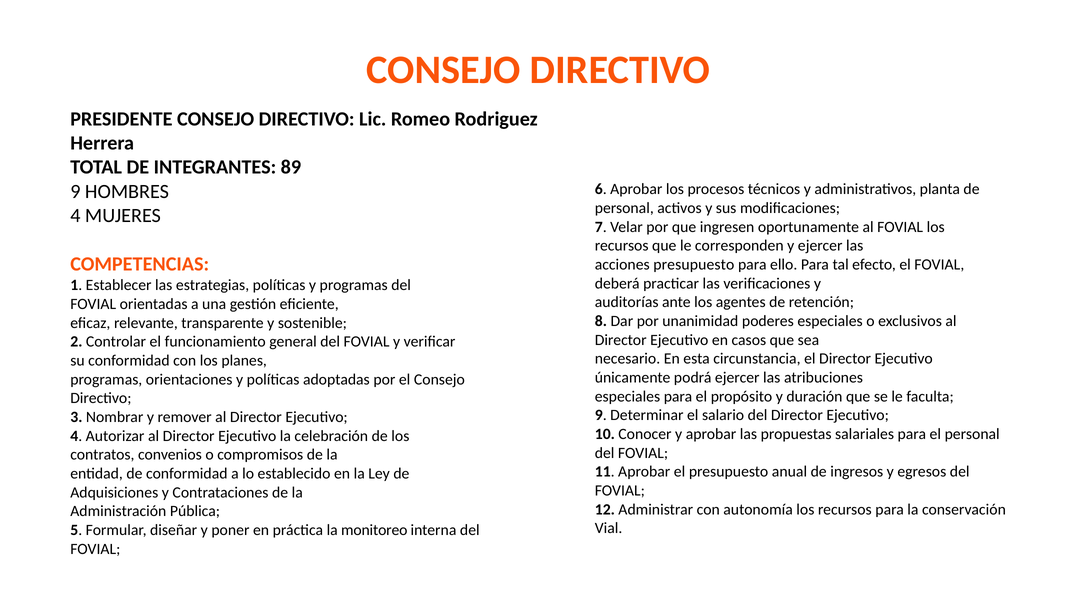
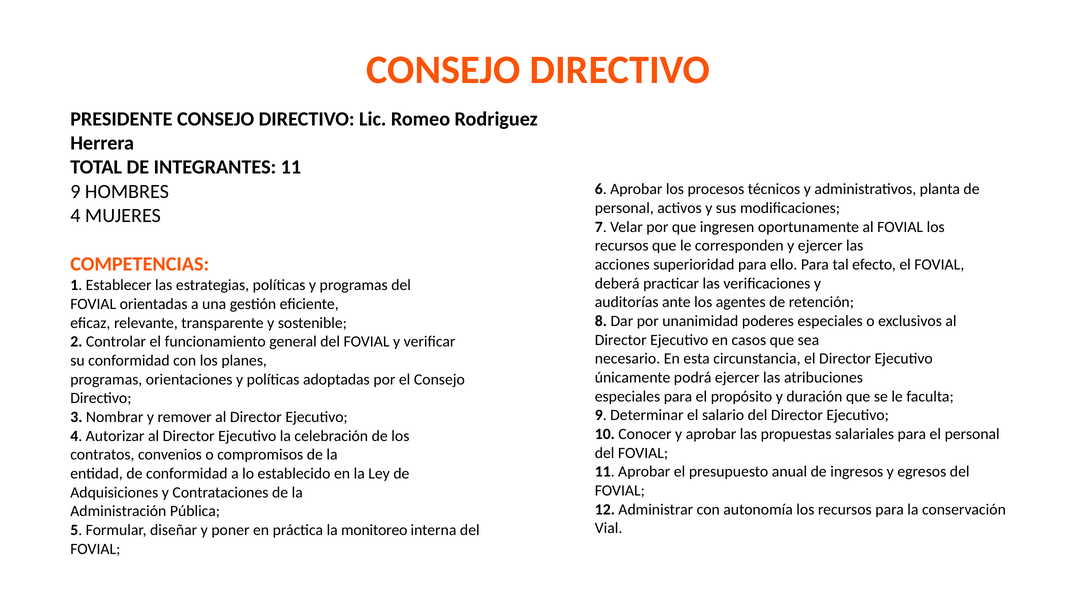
INTEGRANTES 89: 89 -> 11
acciones presupuesto: presupuesto -> superioridad
